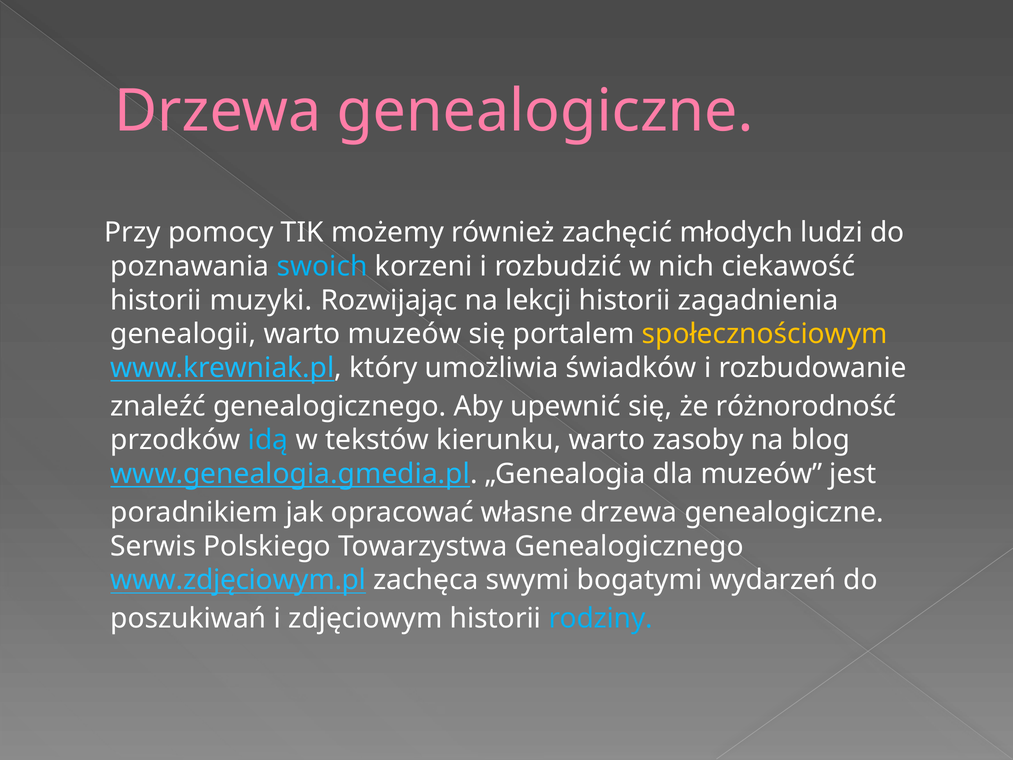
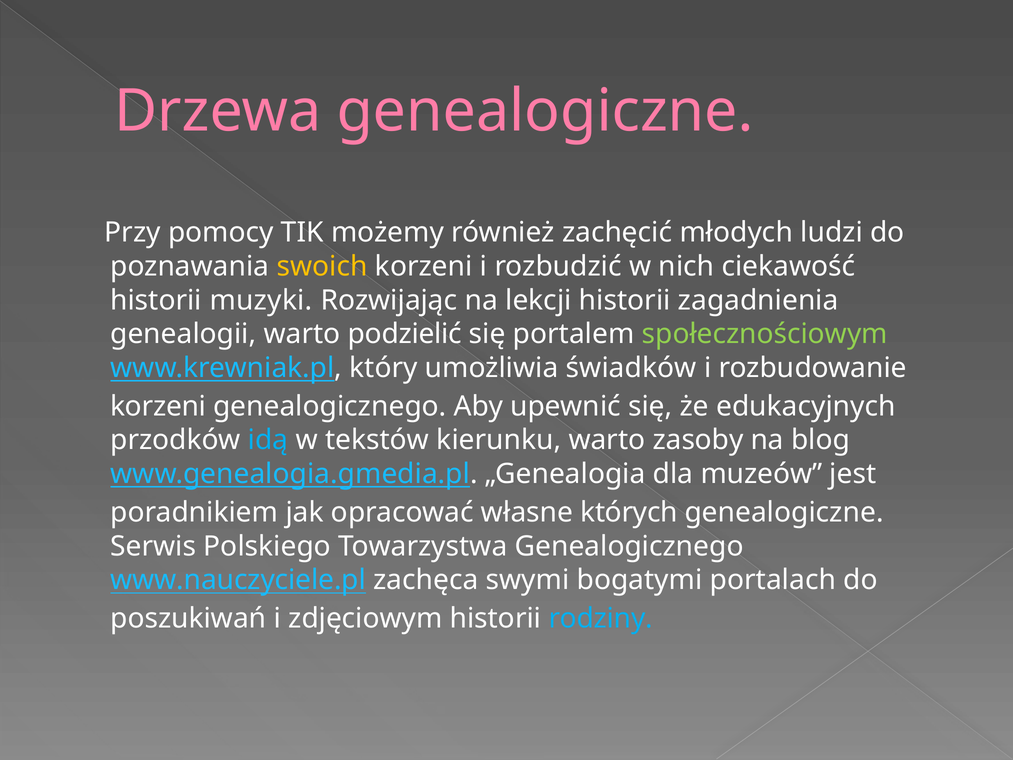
swoich colour: light blue -> yellow
warto muzeów: muzeów -> podzielić
społecznościowym colour: yellow -> light green
znaleźć at (158, 406): znaleźć -> korzeni
różnorodność: różnorodność -> edukacyjnych
własne drzewa: drzewa -> których
www.zdjęciowym.pl: www.zdjęciowym.pl -> www.nauczyciele.pl
wydarzeń: wydarzeń -> portalach
